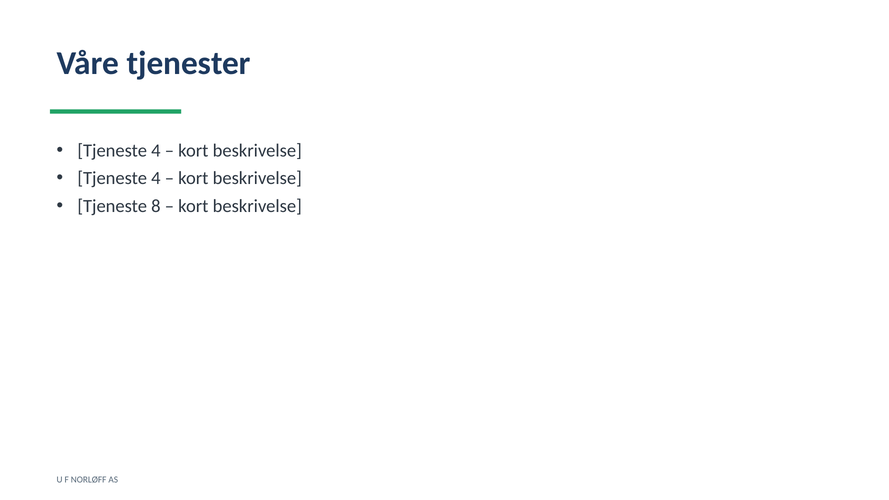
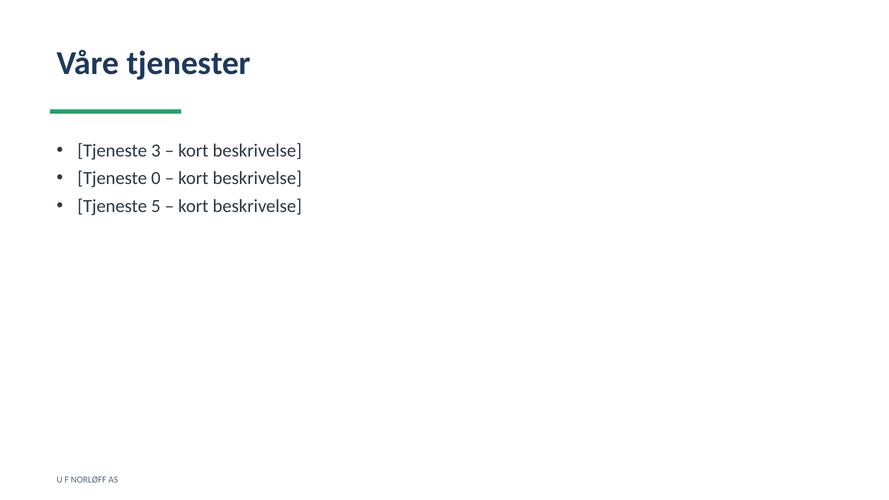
4 at (156, 151): 4 -> 3
4 at (156, 178): 4 -> 0
8: 8 -> 5
